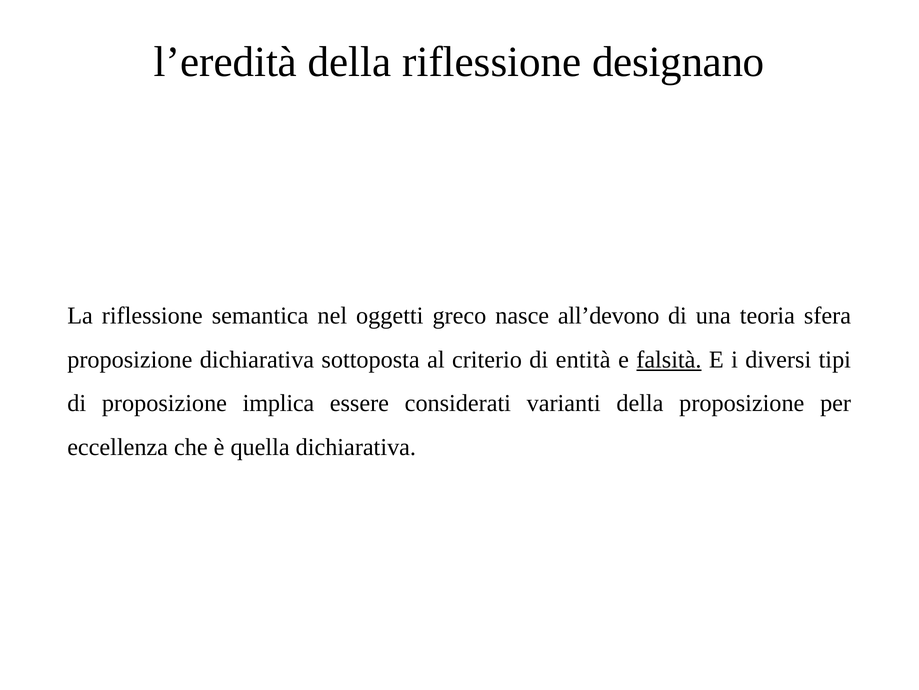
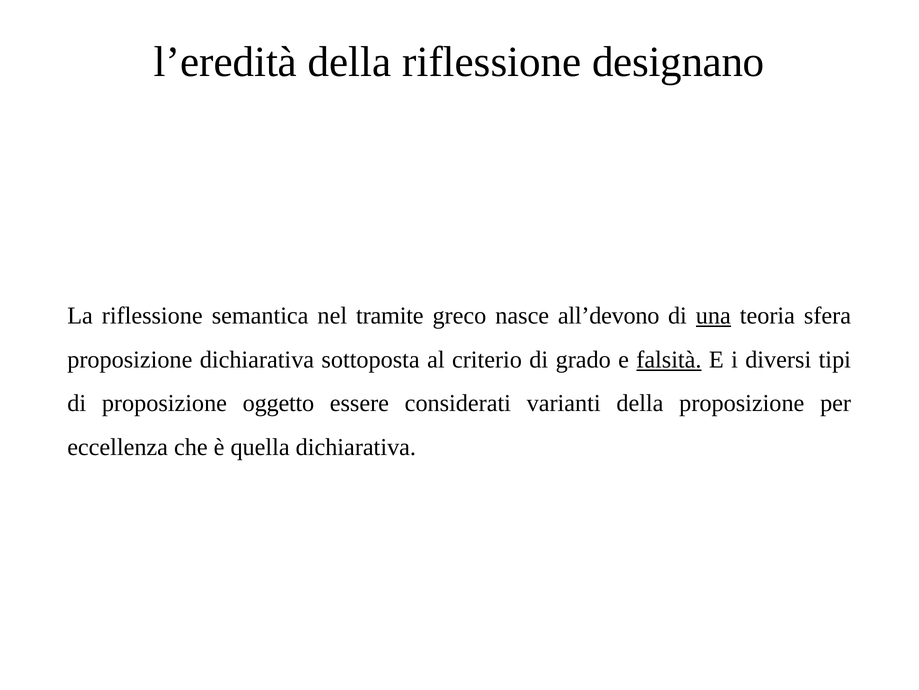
oggetti: oggetti -> tramite
una underline: none -> present
entità: entità -> grado
implica: implica -> oggetto
